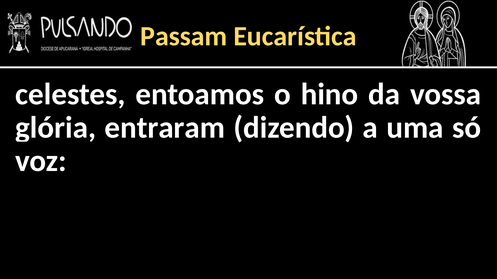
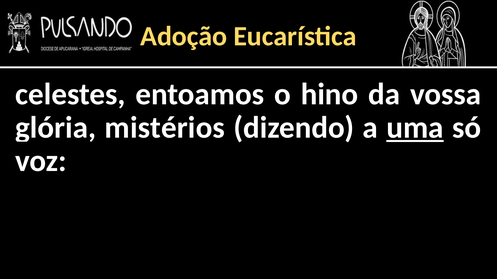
Passam: Passam -> Adoção
entraram: entraram -> mistérios
uma underline: none -> present
